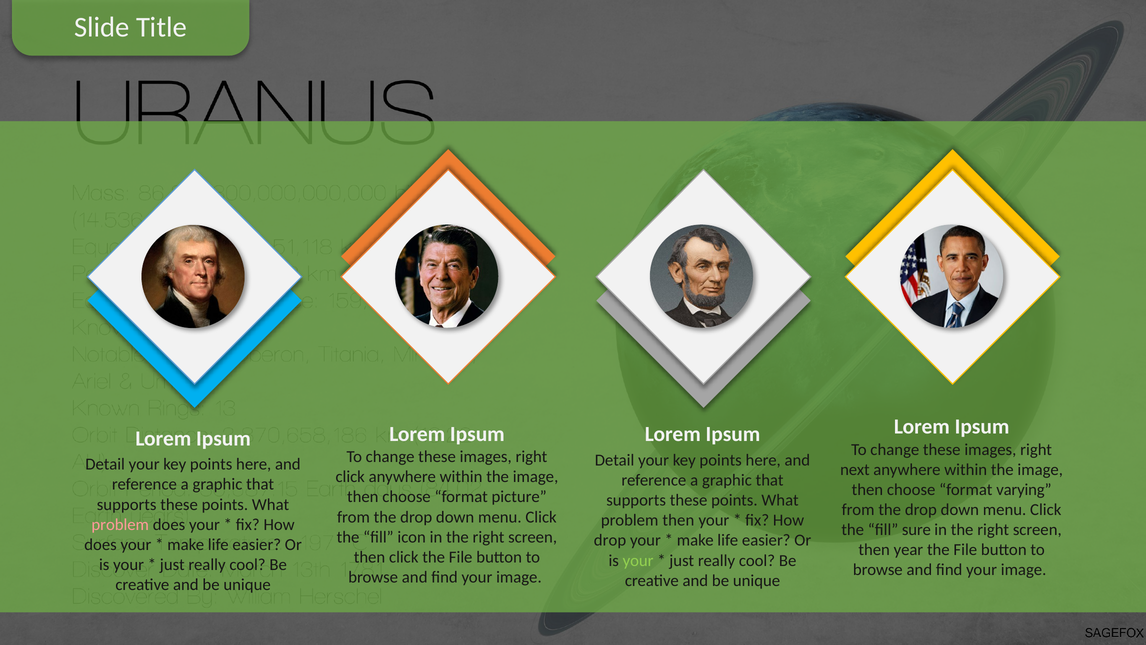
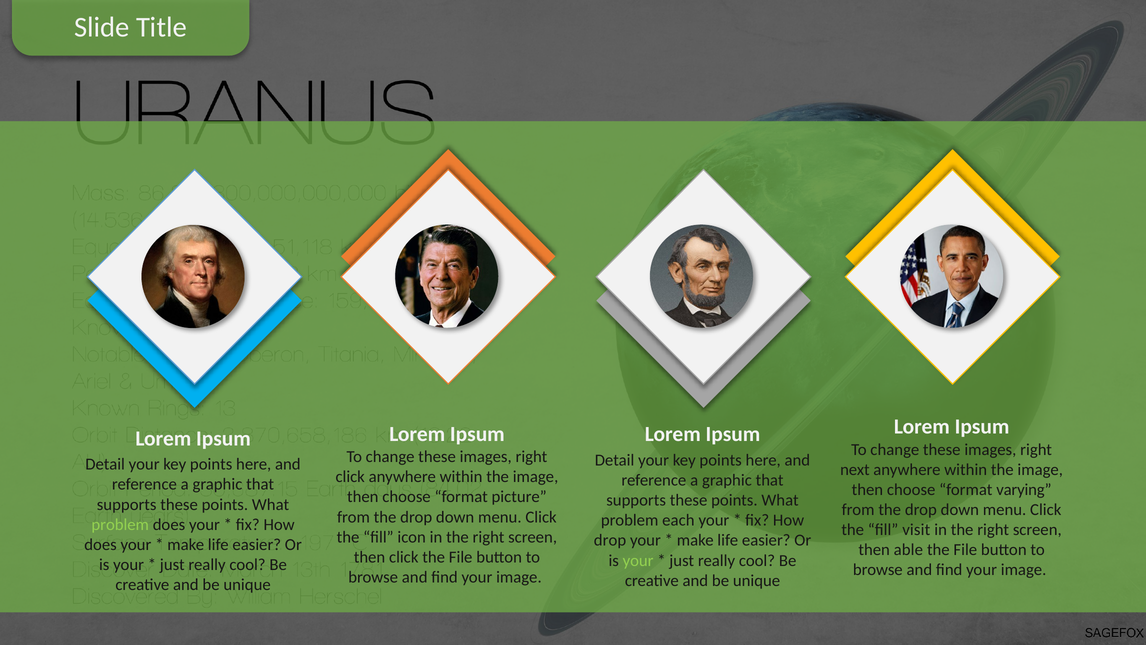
problem then: then -> each
problem at (120, 524) colour: pink -> light green
sure: sure -> visit
year: year -> able
